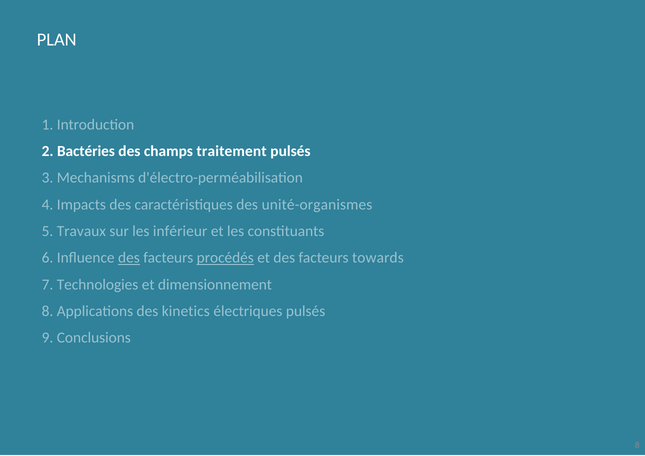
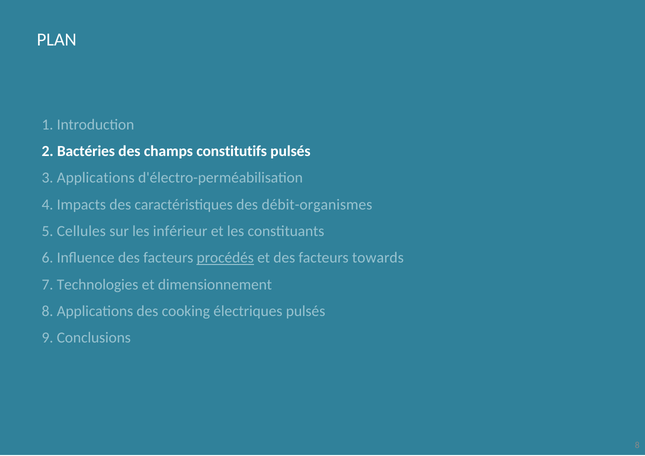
traitement: traitement -> constitutifs
3 Mechanisms: Mechanisms -> Applications
unité-organismes: unité-organismes -> débit-organismes
Travaux: Travaux -> Cellules
des at (129, 258) underline: present -> none
kinetics: kinetics -> cooking
